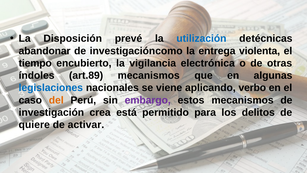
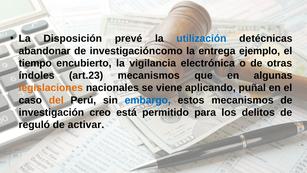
violenta: violenta -> ejemplo
art.89: art.89 -> art.23
legislaciones colour: blue -> orange
verbo: verbo -> puñal
embargo colour: purple -> blue
crea: crea -> creo
quiere: quiere -> reguló
